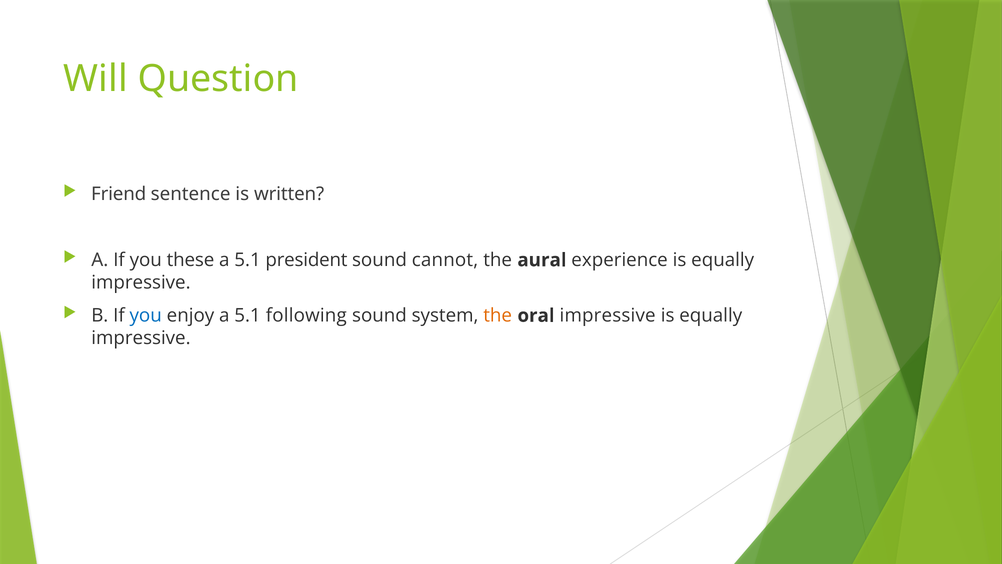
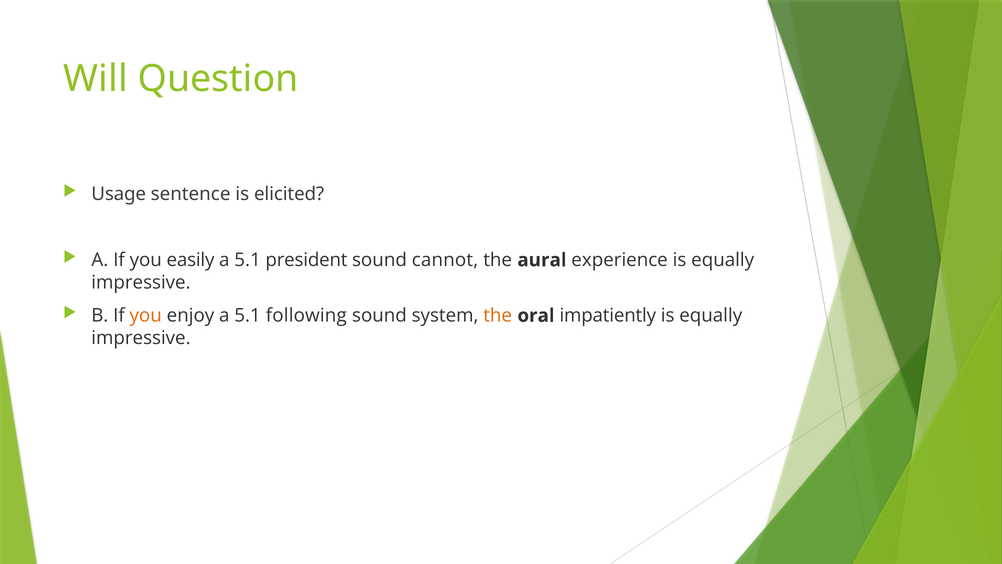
Friend: Friend -> Usage
written: written -> elicited
these: these -> easily
you at (146, 315) colour: blue -> orange
oral impressive: impressive -> impatiently
